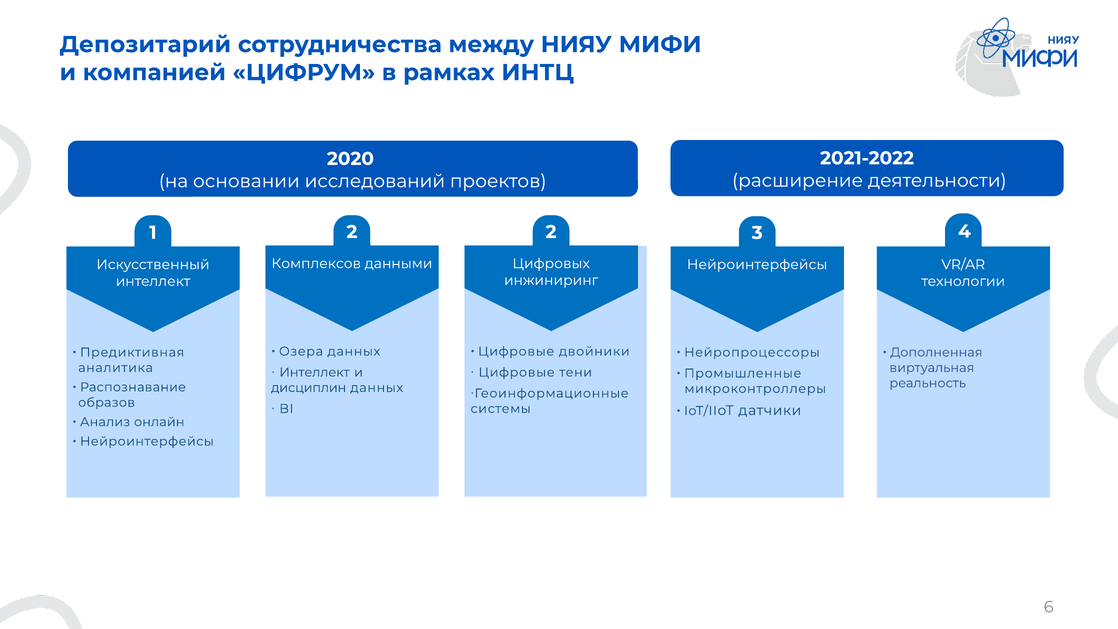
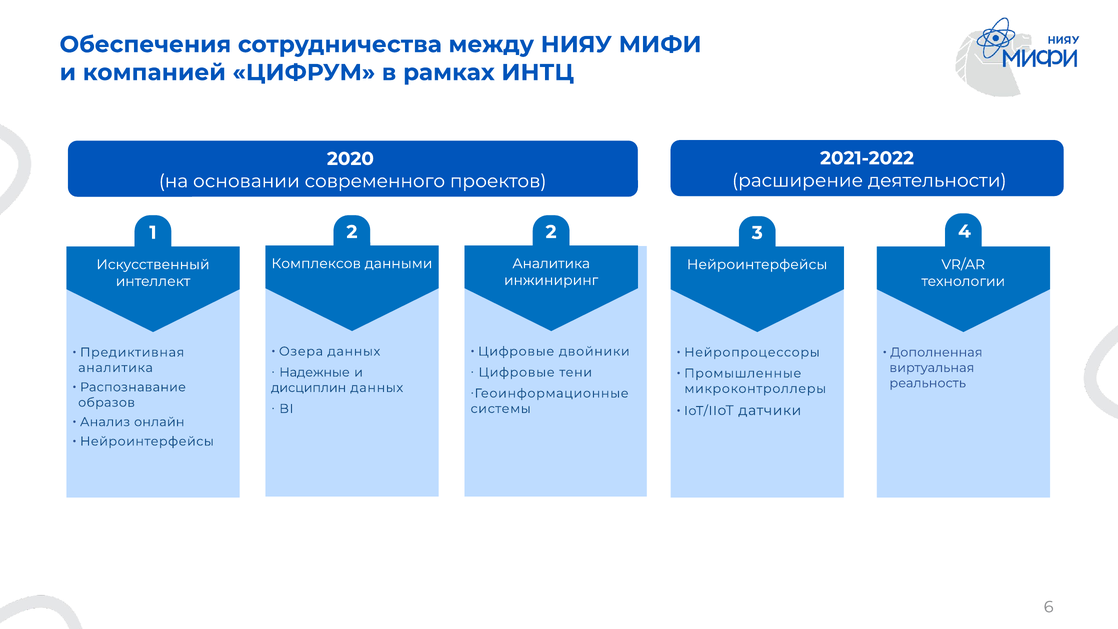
Депозитарий: Депозитарий -> Обеспечения
исследований: исследований -> современного
Цифровых at (551, 263): Цифровых -> Аналитика
Интеллект at (314, 372): Интеллект -> Надежные
